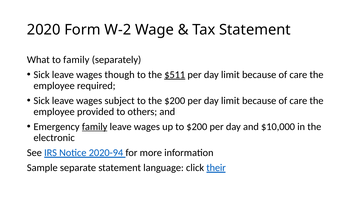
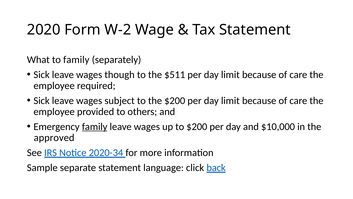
$511 underline: present -> none
electronic: electronic -> approved
2020-94: 2020-94 -> 2020-34
their: their -> back
